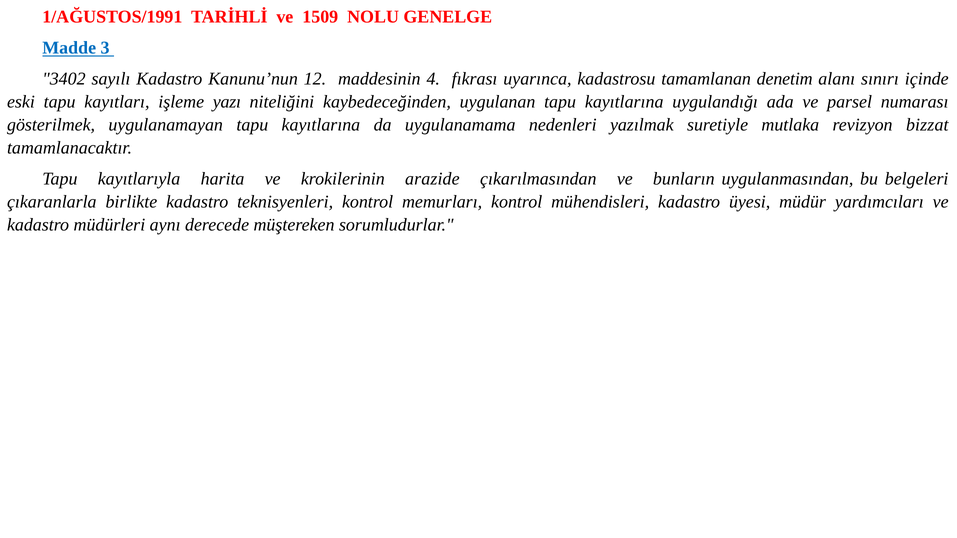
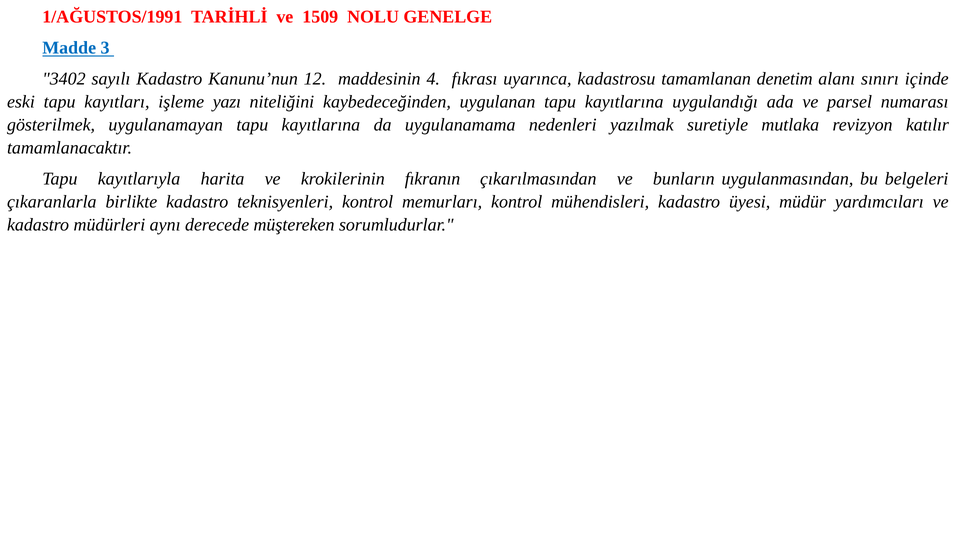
bizzat: bizzat -> katılır
arazide: arazide -> fıkranın
